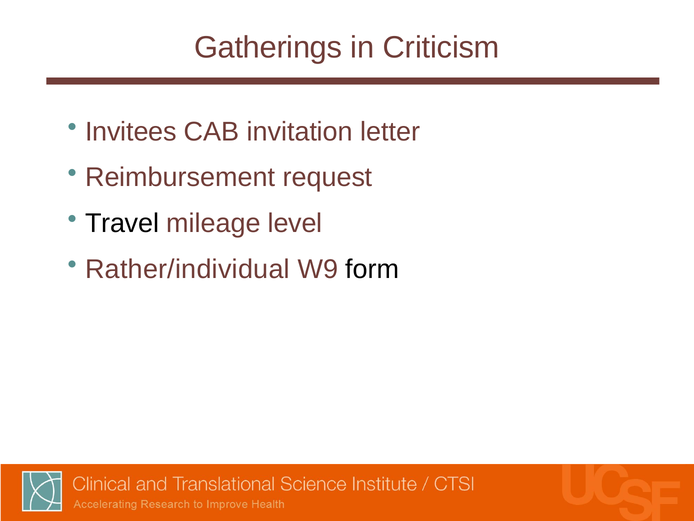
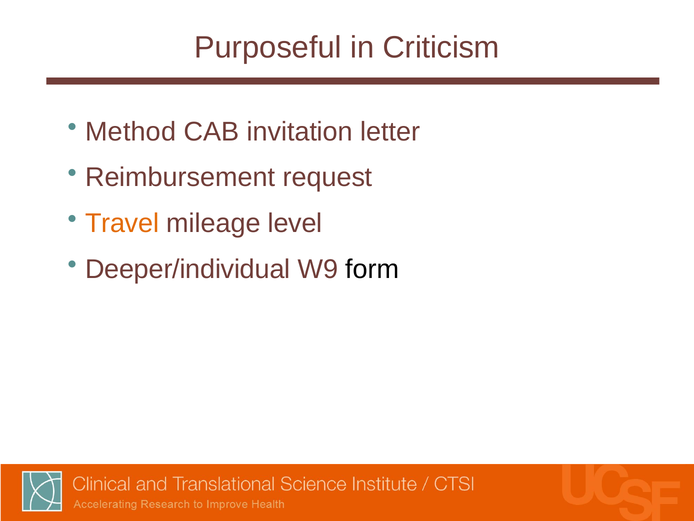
Gatherings: Gatherings -> Purposeful
Invitees: Invitees -> Method
Travel colour: black -> orange
Rather/individual: Rather/individual -> Deeper/individual
